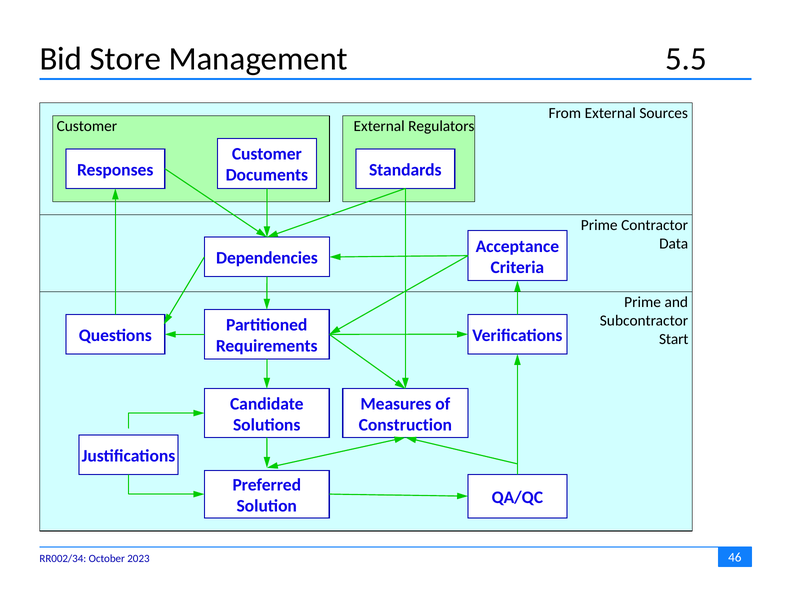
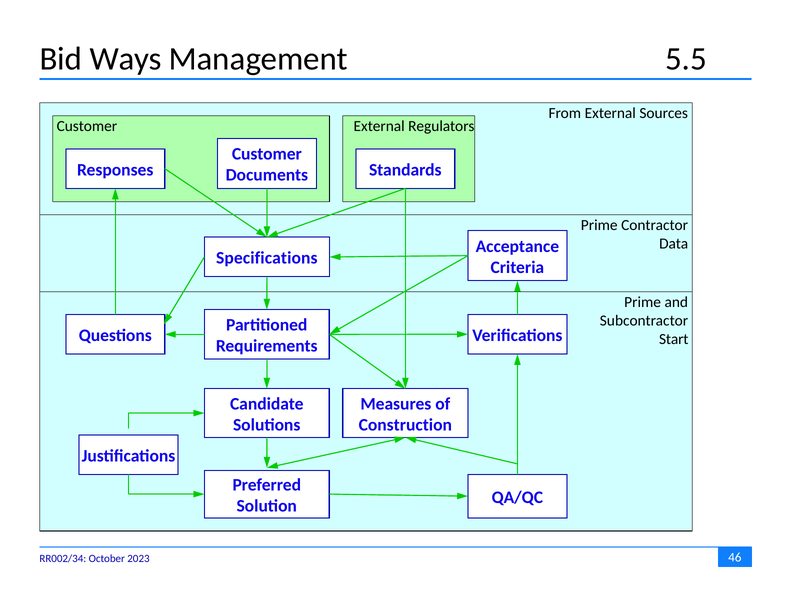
Store: Store -> Ways
Dependencies: Dependencies -> Specifications
